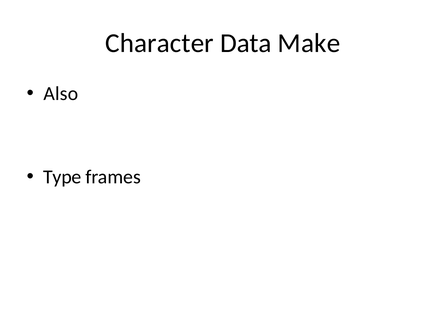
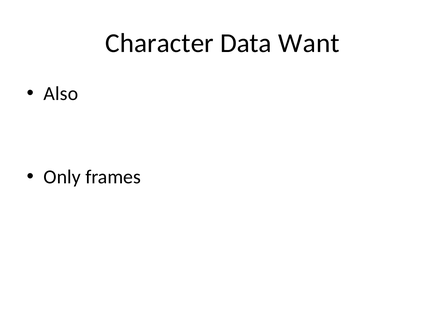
Make: Make -> Want
Type: Type -> Only
